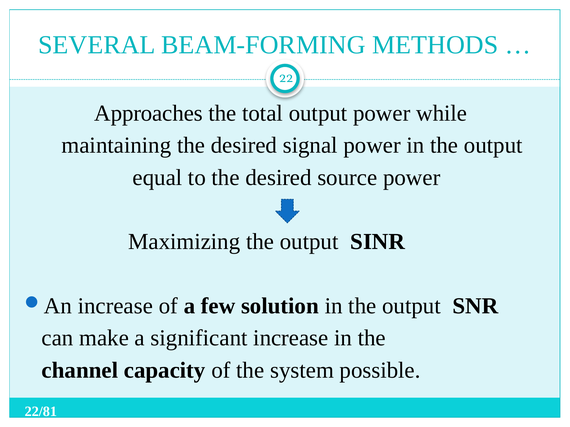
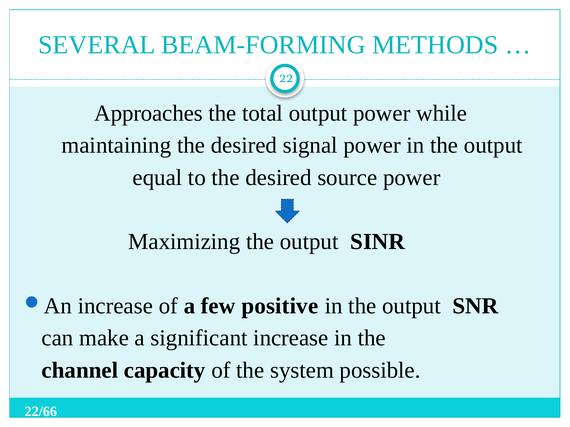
solution: solution -> positive
22/81: 22/81 -> 22/66
